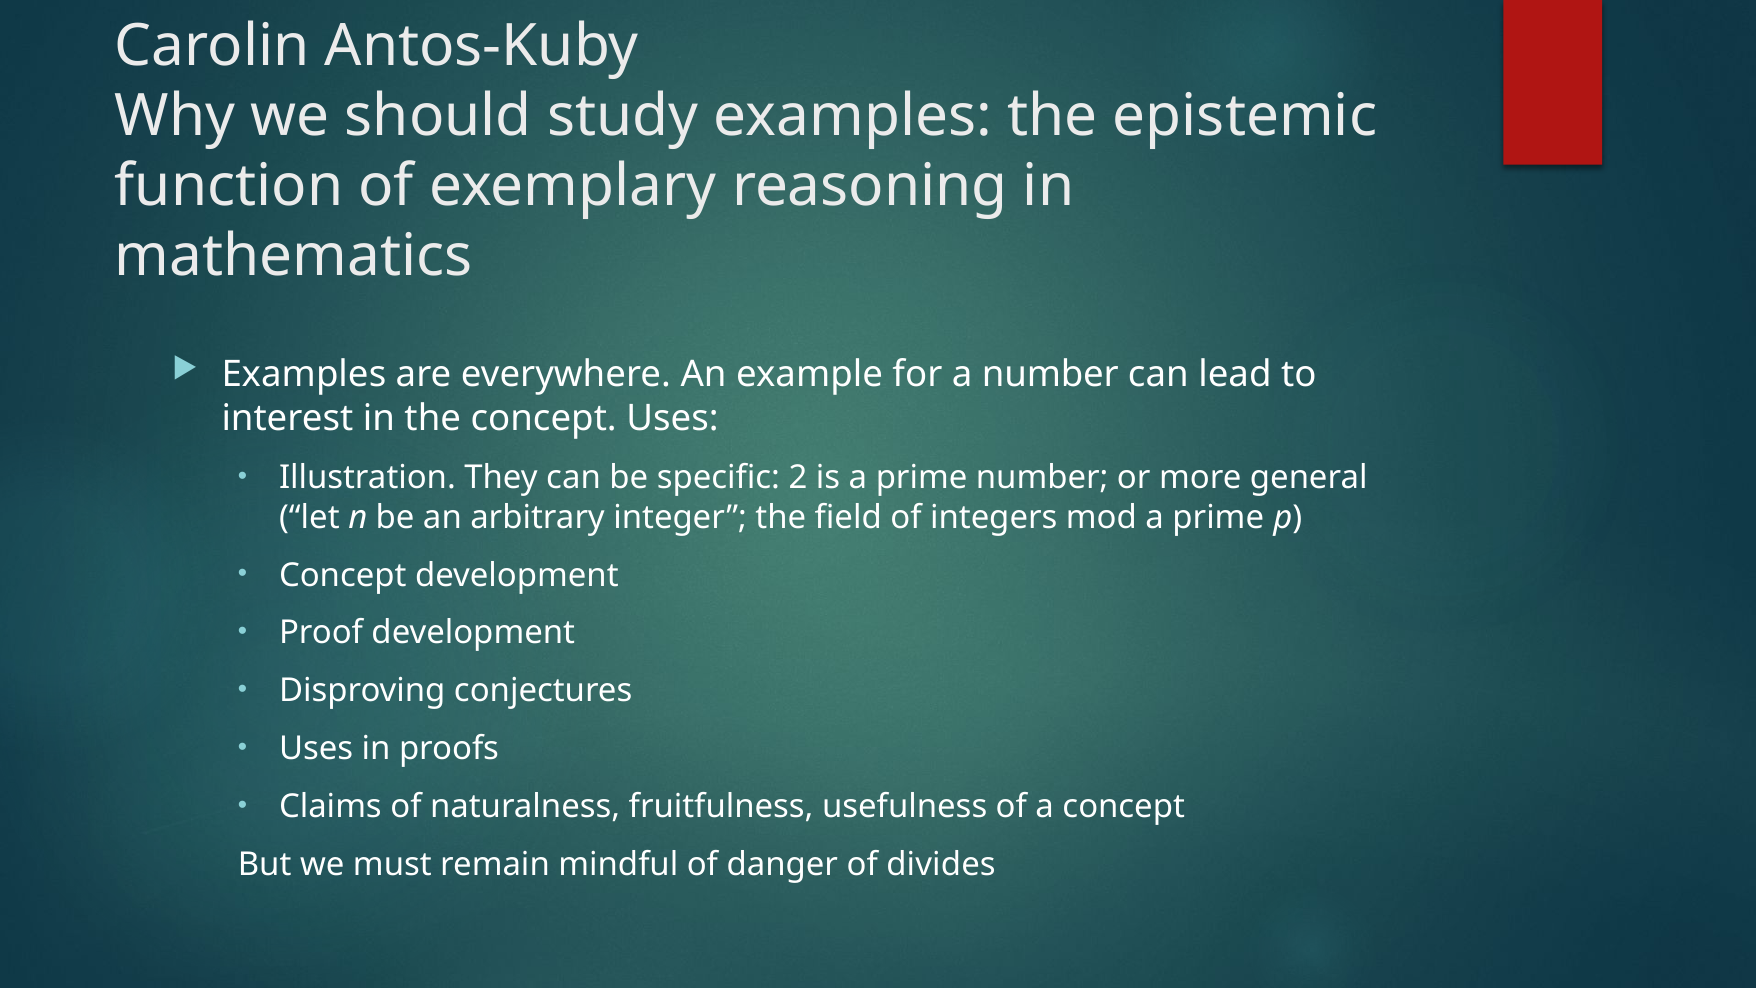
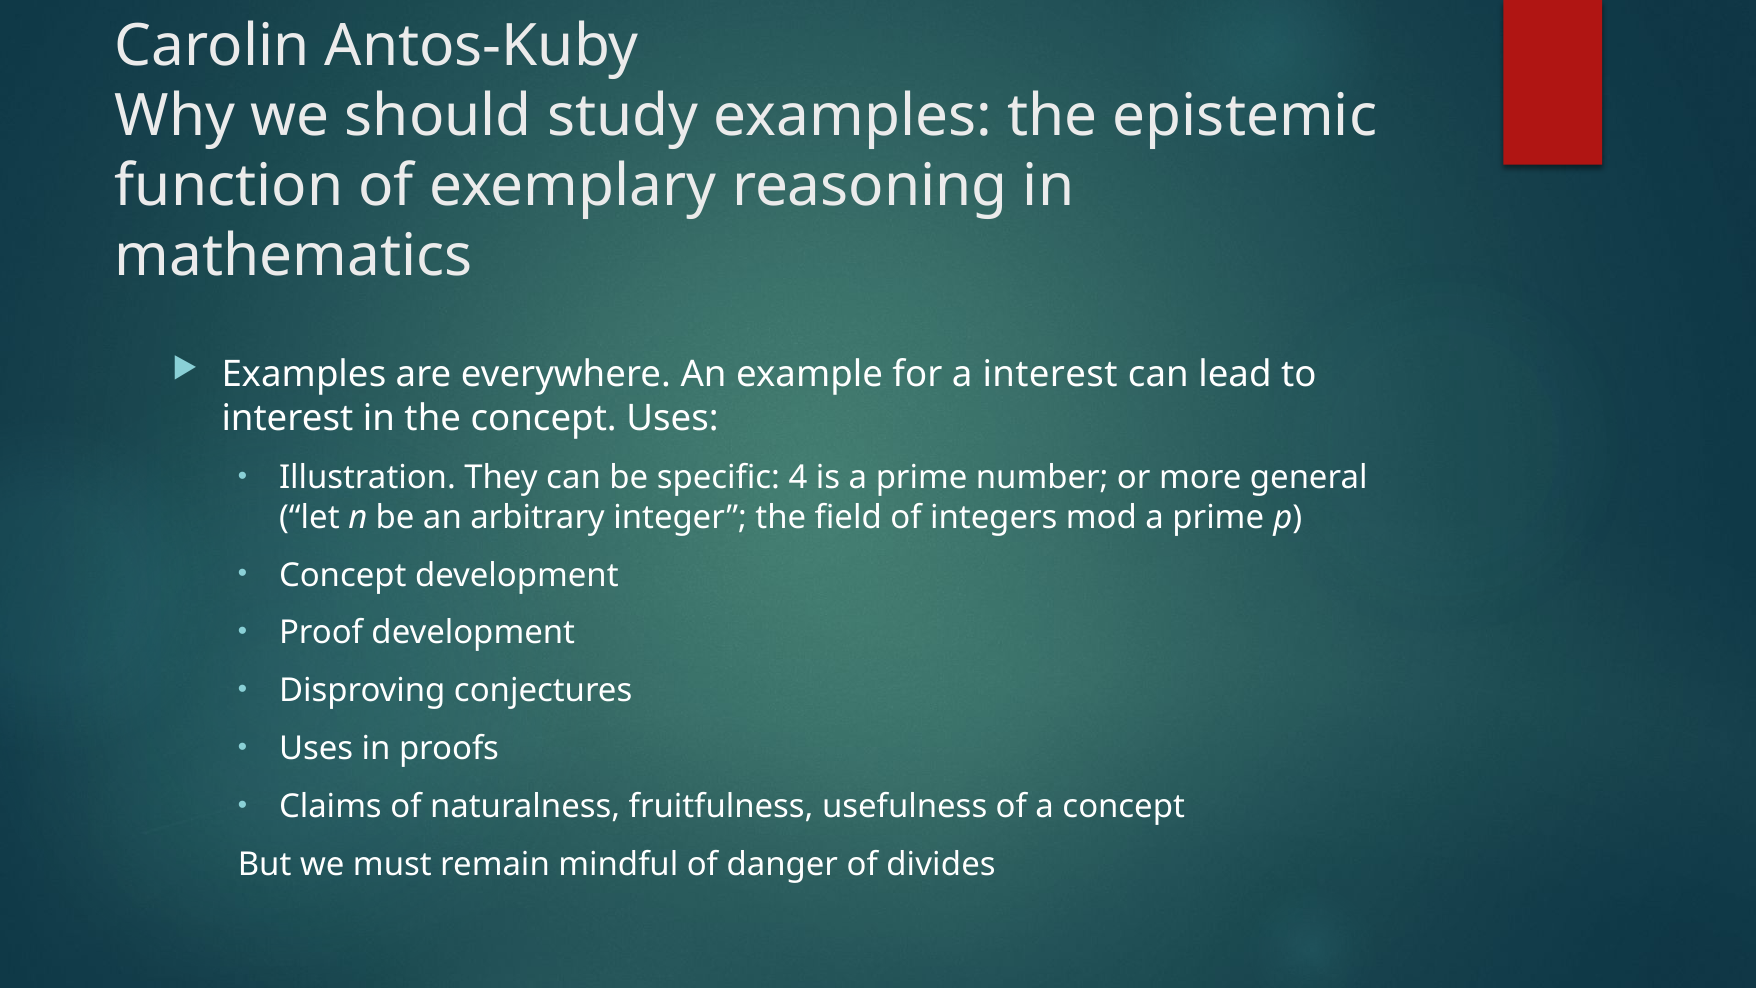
a number: number -> interest
2: 2 -> 4
